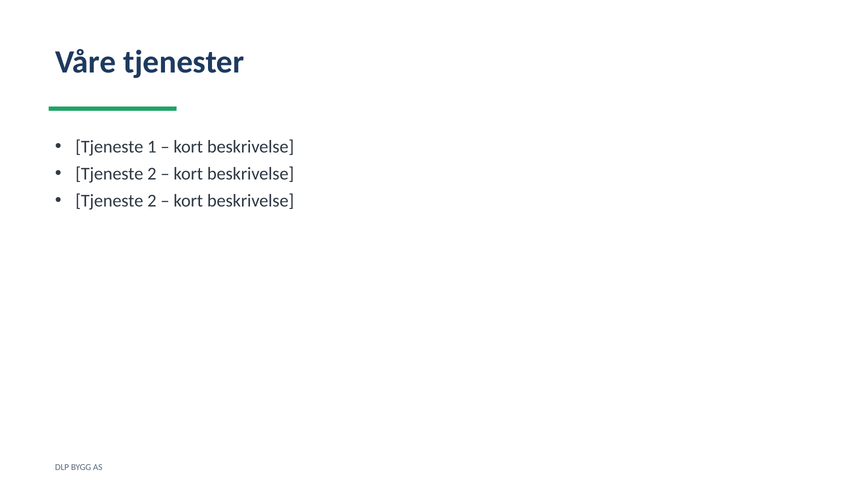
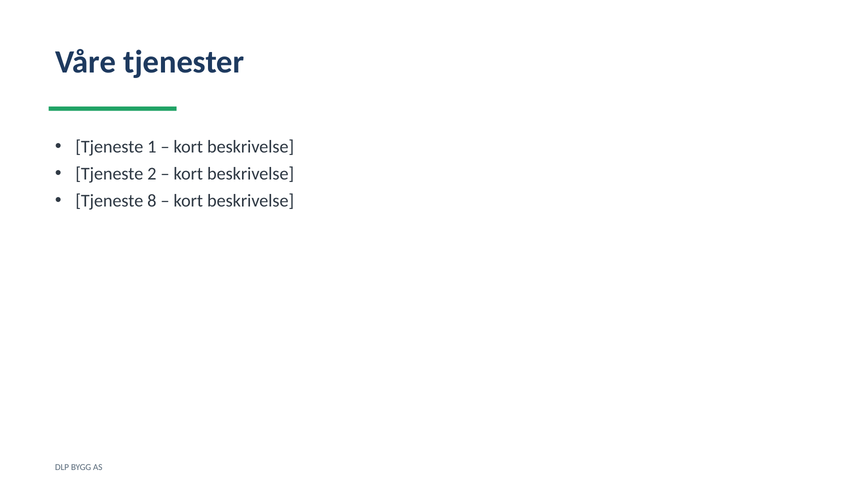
2 at (152, 201): 2 -> 8
